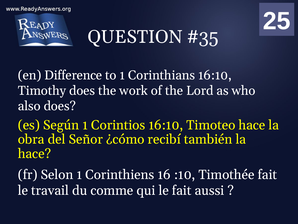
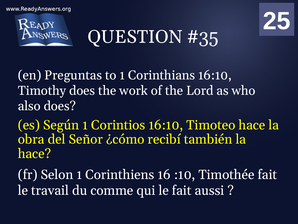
Difference: Difference -> Preguntas
